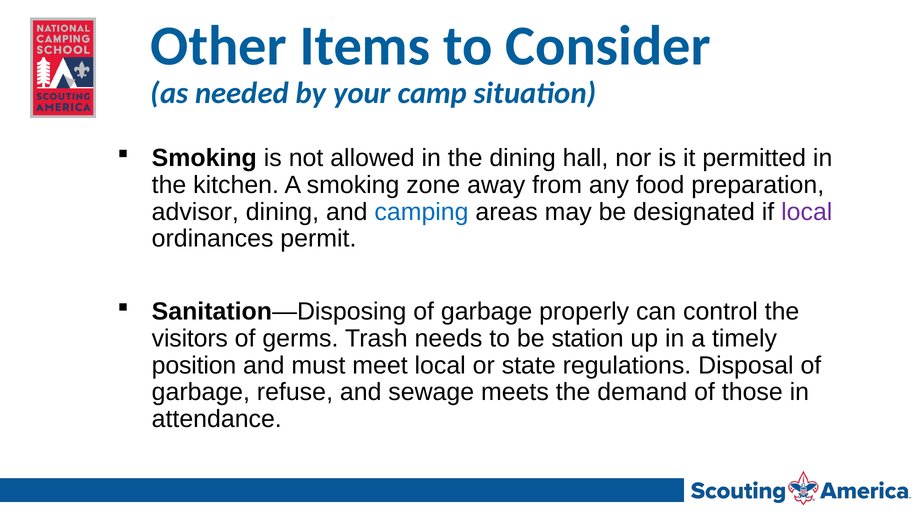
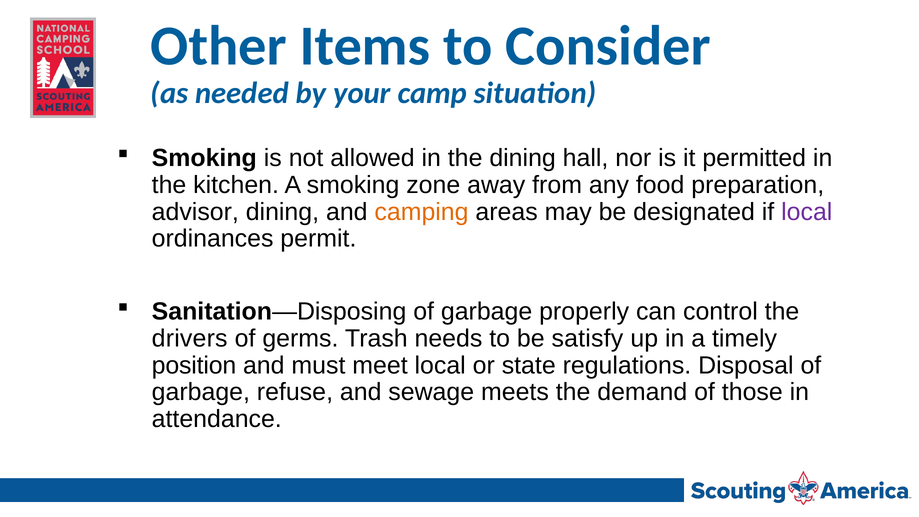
camping colour: blue -> orange
visitors: visitors -> drivers
station: station -> satisfy
